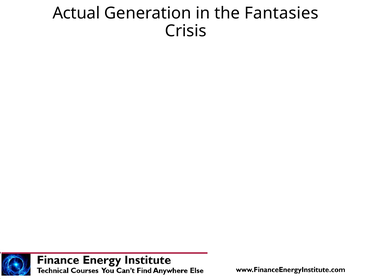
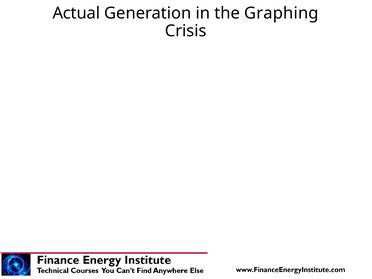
Fantasies: Fantasies -> Graphing
